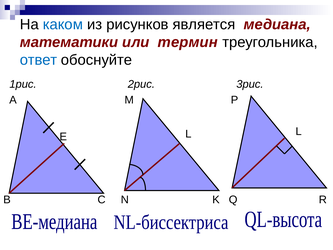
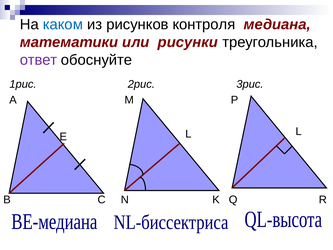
является: является -> контроля
термин: термин -> рисунки
ответ colour: blue -> purple
